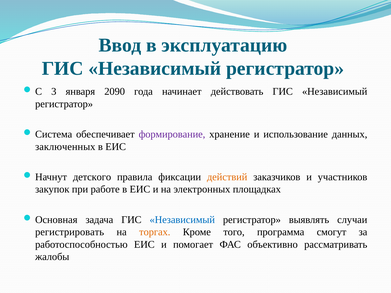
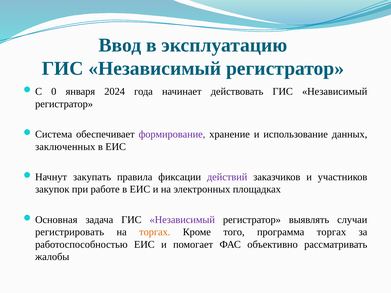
3: 3 -> 0
2090: 2090 -> 2024
детского: детского -> закупать
действий colour: orange -> purple
Независимый at (182, 220) colour: blue -> purple
программа смогут: смогут -> торгах
